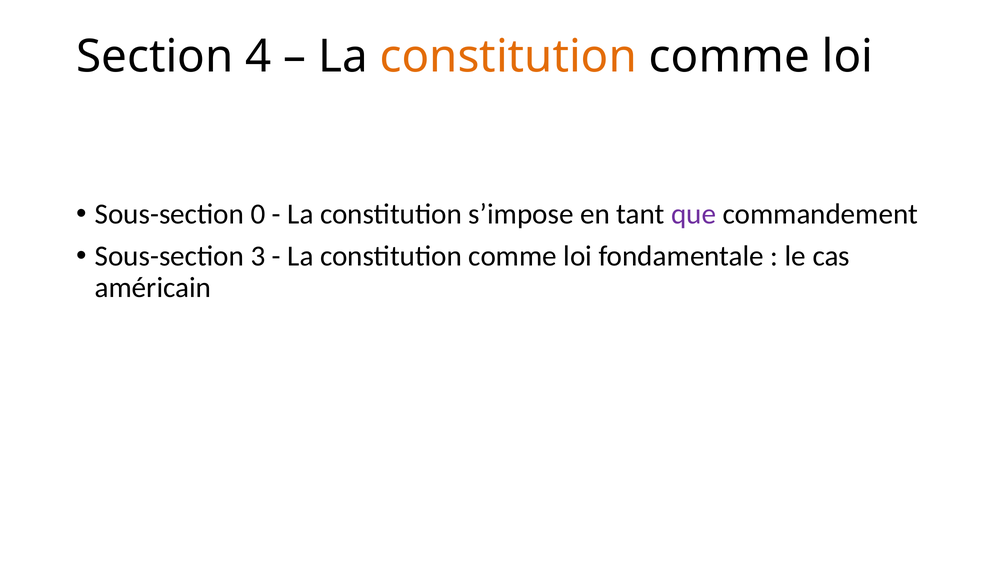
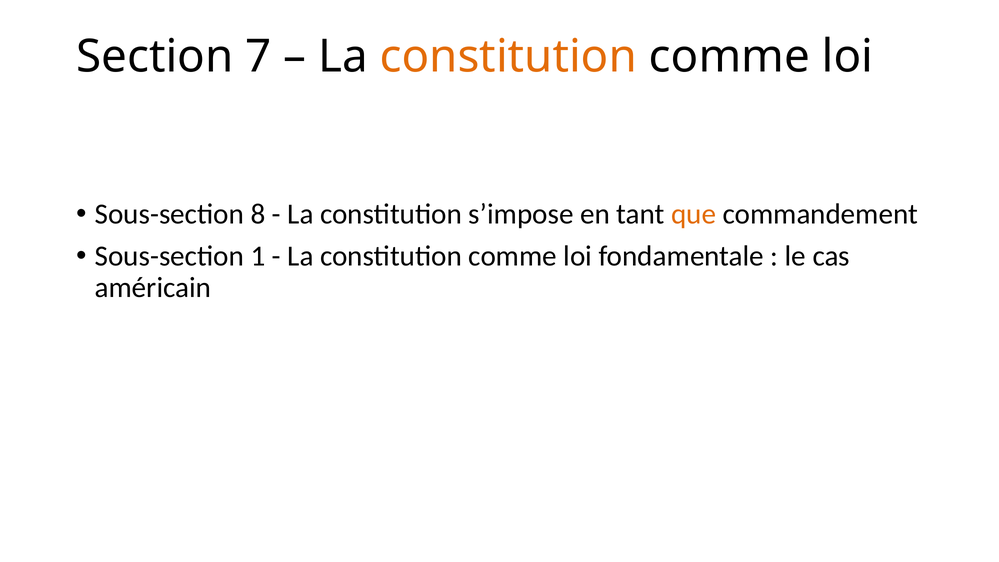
4: 4 -> 7
0: 0 -> 8
que colour: purple -> orange
3: 3 -> 1
